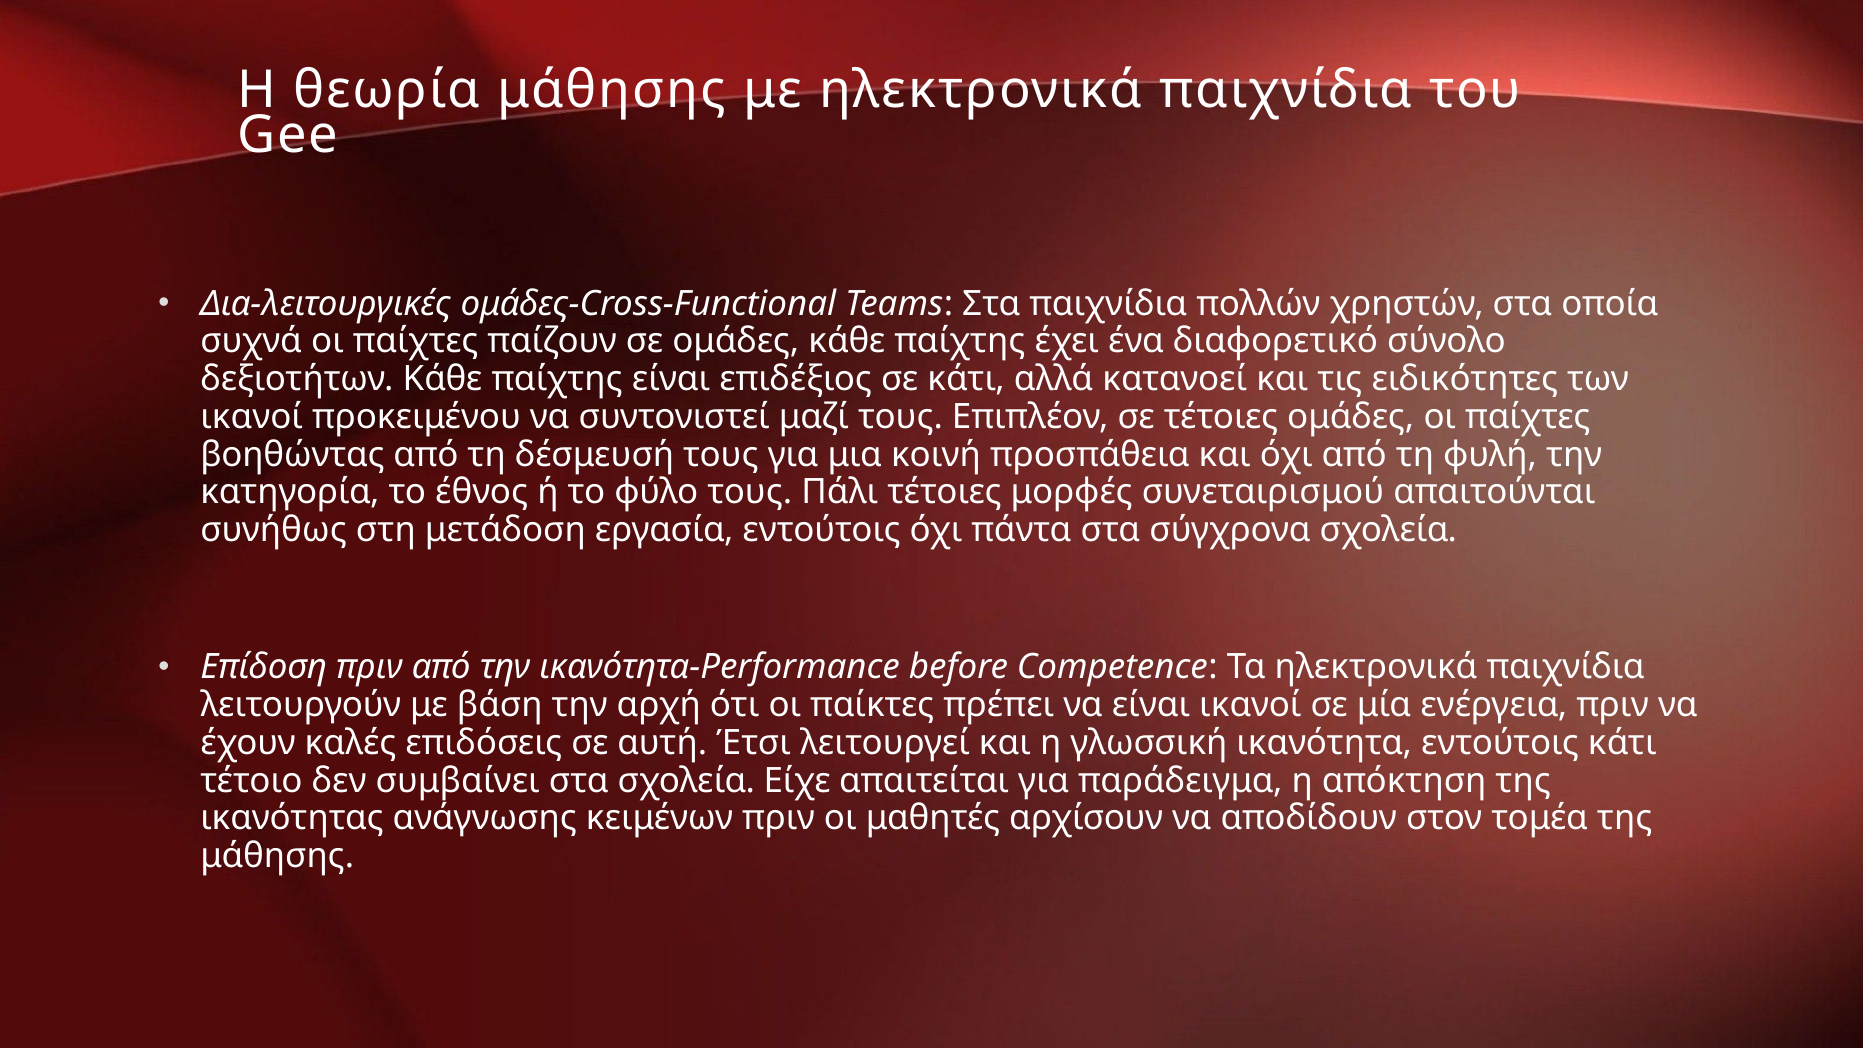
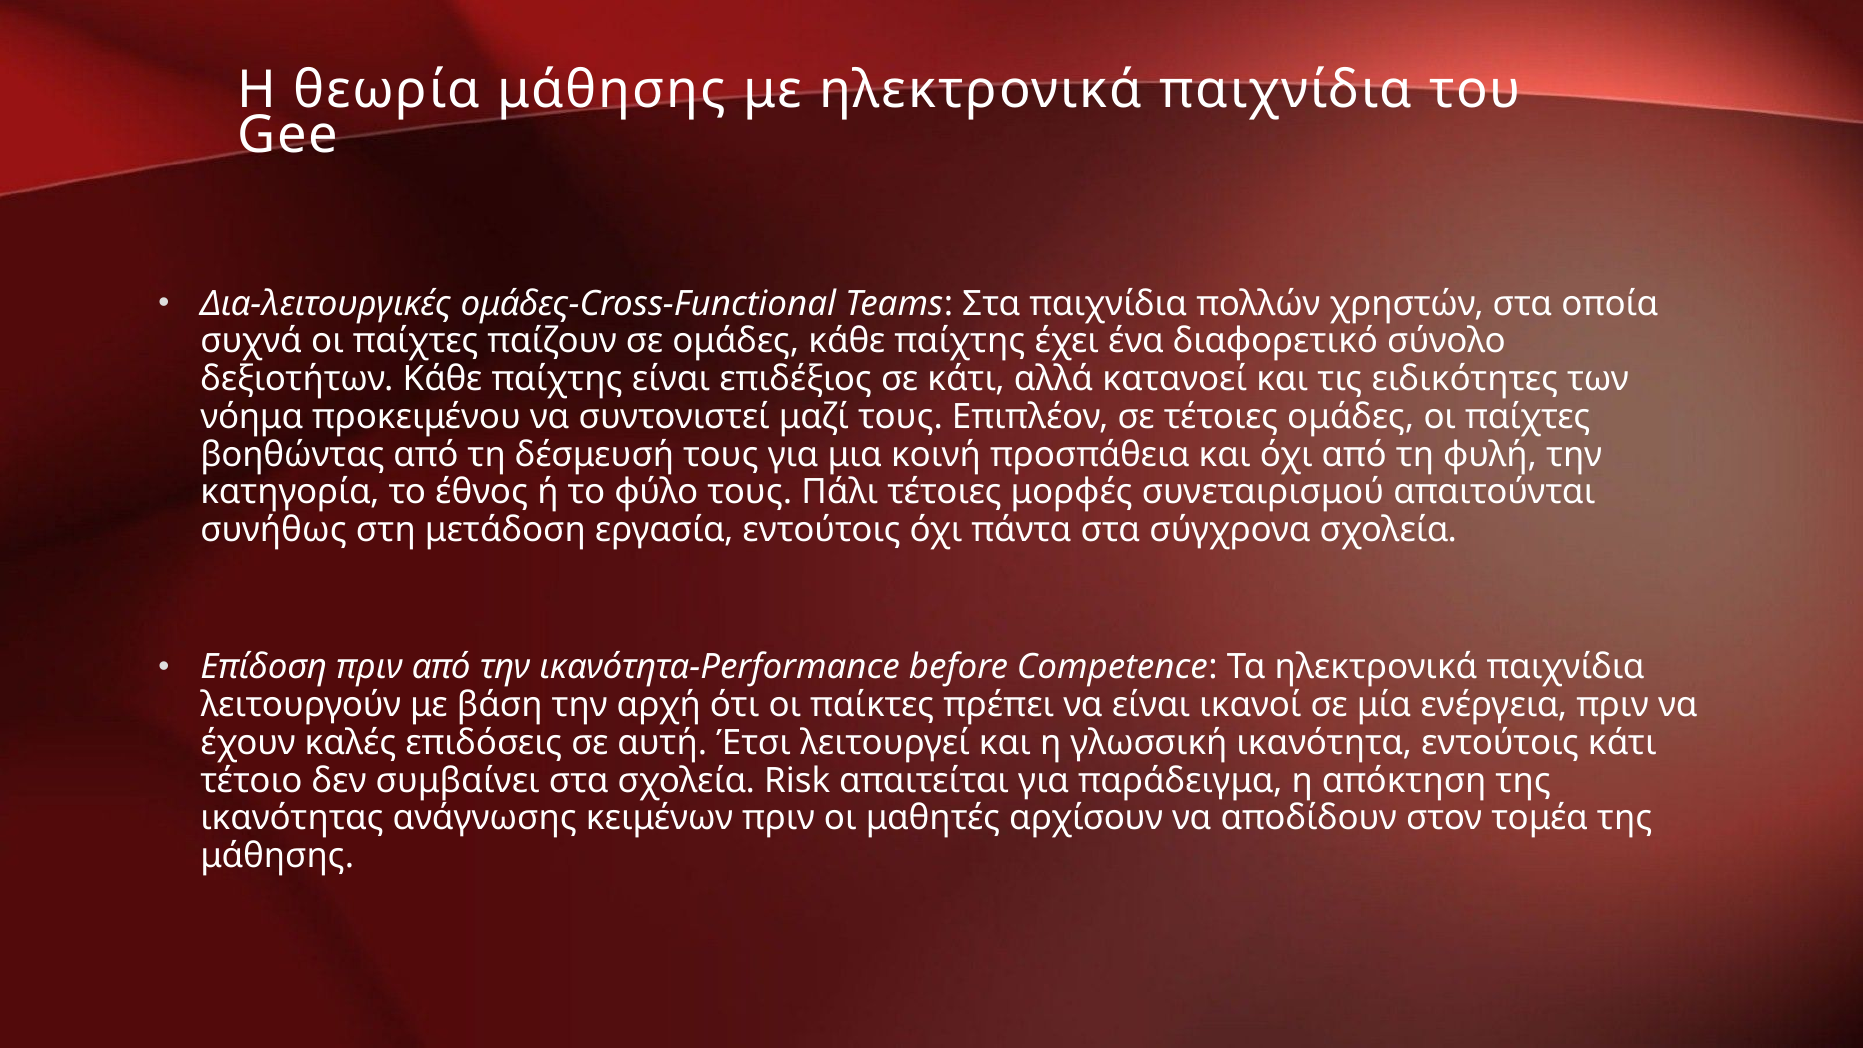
ικανοί at (252, 417): ικανοί -> νόημα
Είχε: Είχε -> Risk
